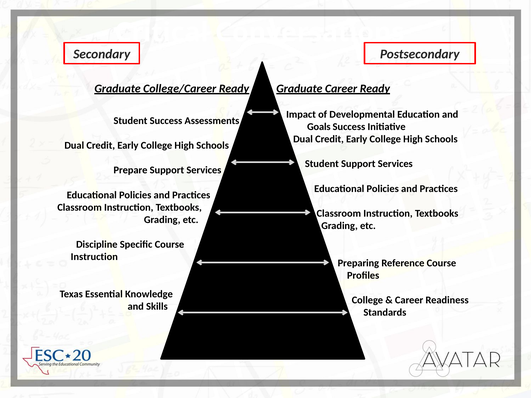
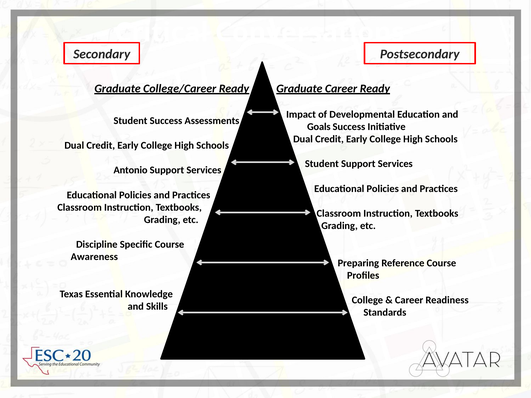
Prepare: Prepare -> Antonio
Instruction at (94, 257): Instruction -> Awareness
